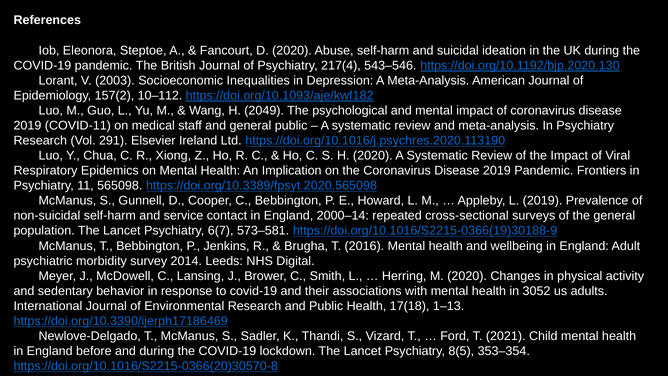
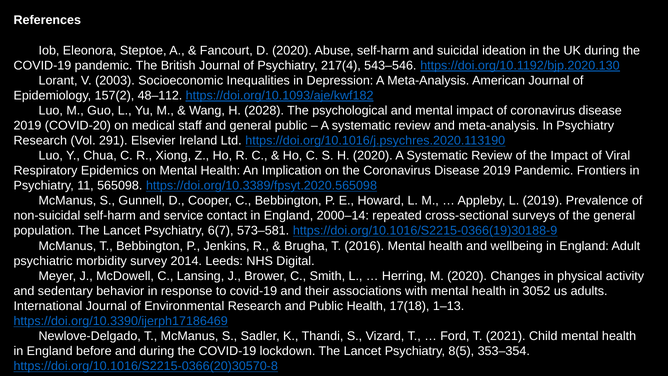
10–112: 10–112 -> 48–112
2049: 2049 -> 2028
COVID-11: COVID-11 -> COVID-20
